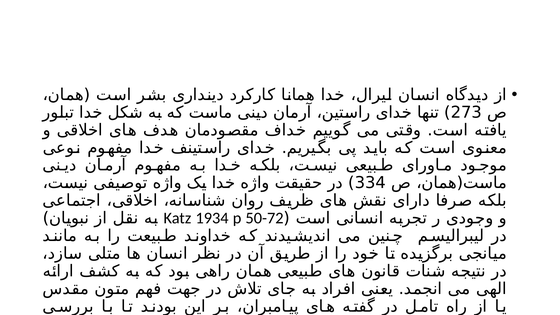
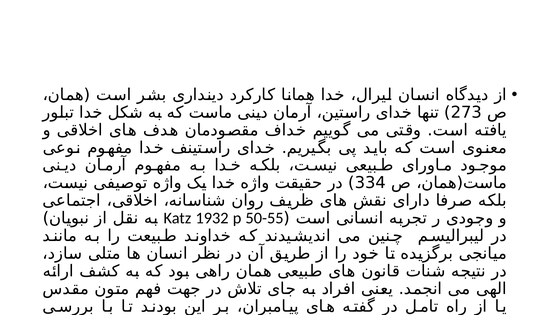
1934: 1934 -> 1932
50-72: 50-72 -> 50-55
